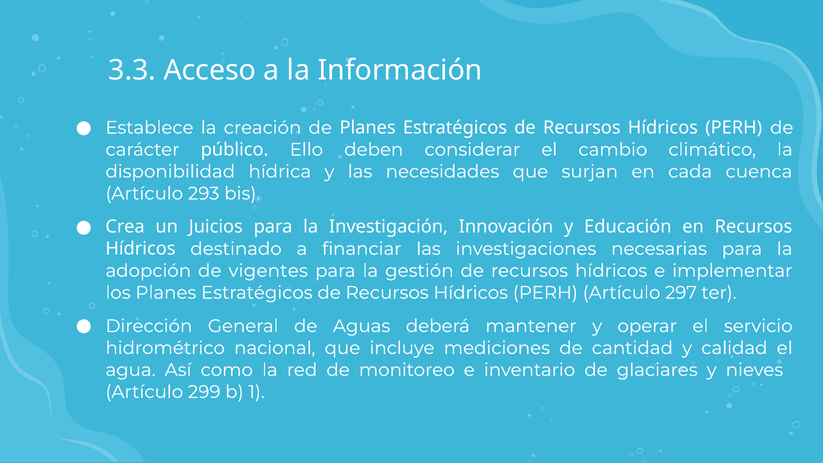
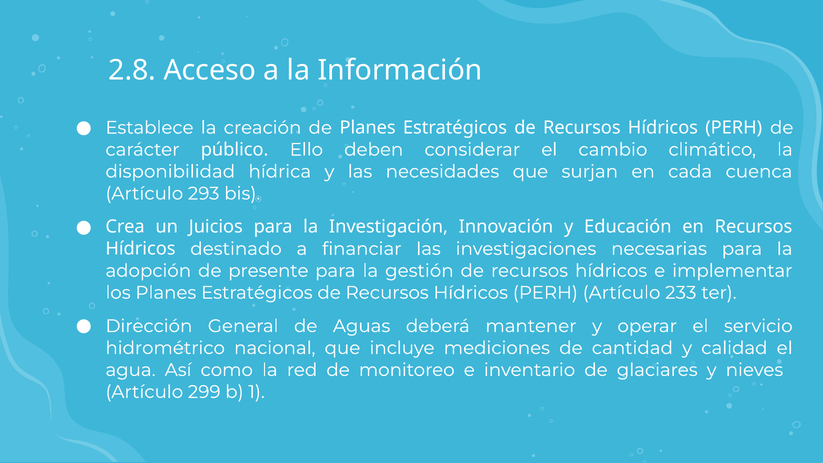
3.3: 3.3 -> 2.8
vigentes: vigentes -> presente
297: 297 -> 233
